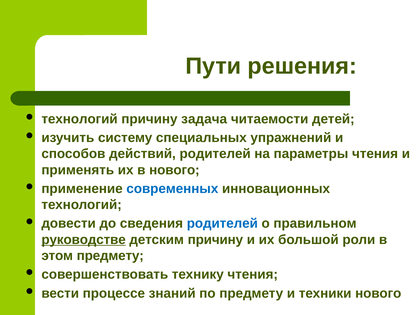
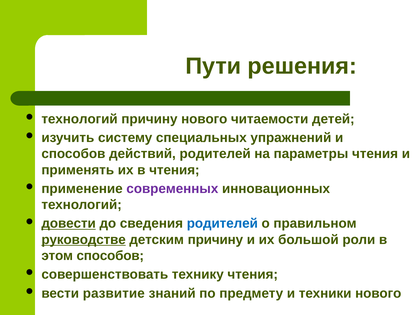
причину задача: задача -> нового
в нового: нового -> чтения
современных colour: blue -> purple
довести underline: none -> present
этом предмету: предмету -> способов
процессе: процессе -> развитие
